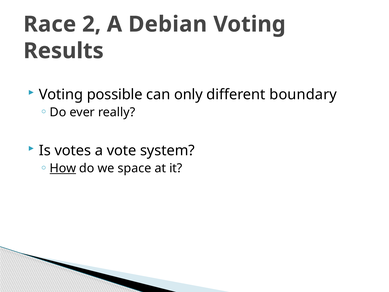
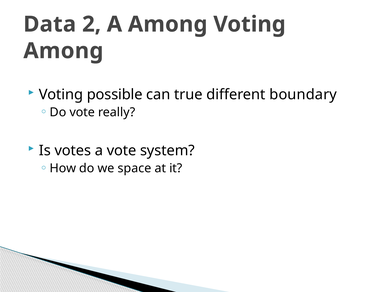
Race: Race -> Data
A Debian: Debian -> Among
Results at (63, 51): Results -> Among
only: only -> true
Do ever: ever -> vote
How underline: present -> none
